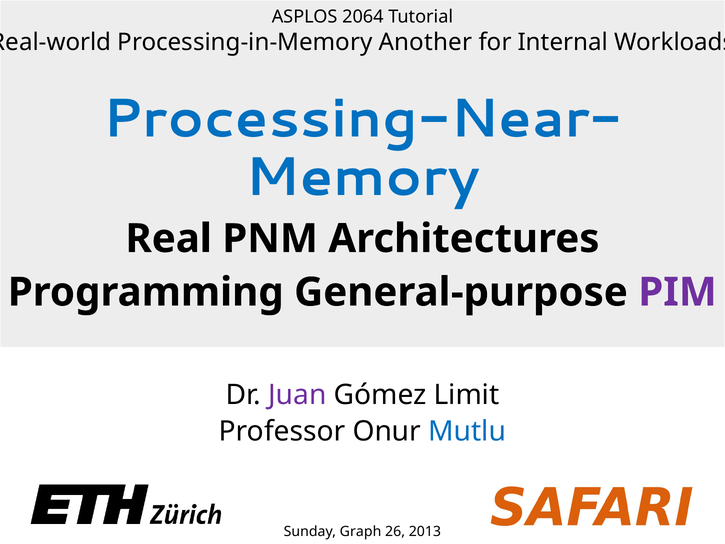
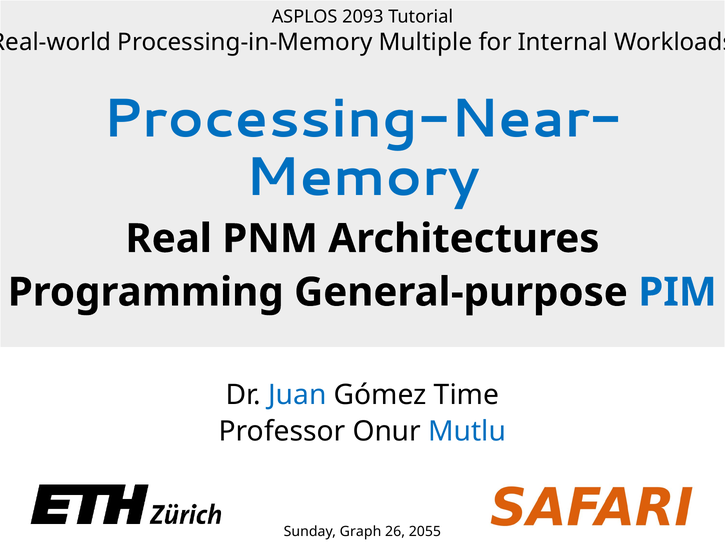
2064: 2064 -> 2093
Another: Another -> Multiple
PIM colour: purple -> blue
Juan colour: purple -> blue
Limit: Limit -> Time
2013: 2013 -> 2055
